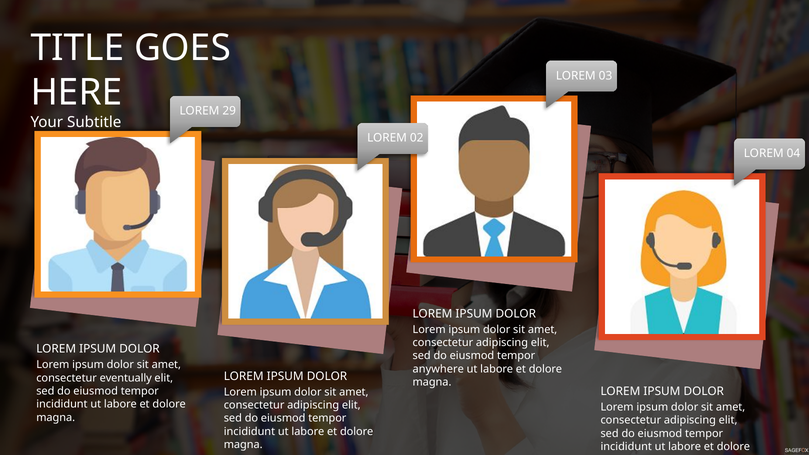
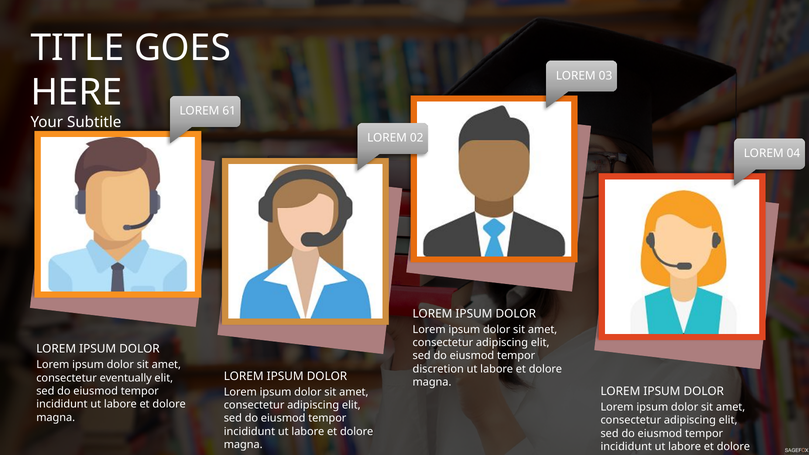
29: 29 -> 61
anywhere: anywhere -> discretion
